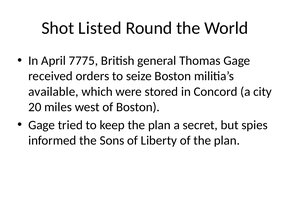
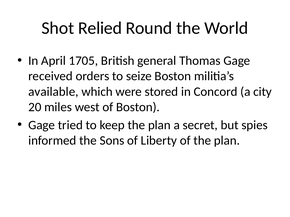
Listed: Listed -> Relied
7775: 7775 -> 1705
